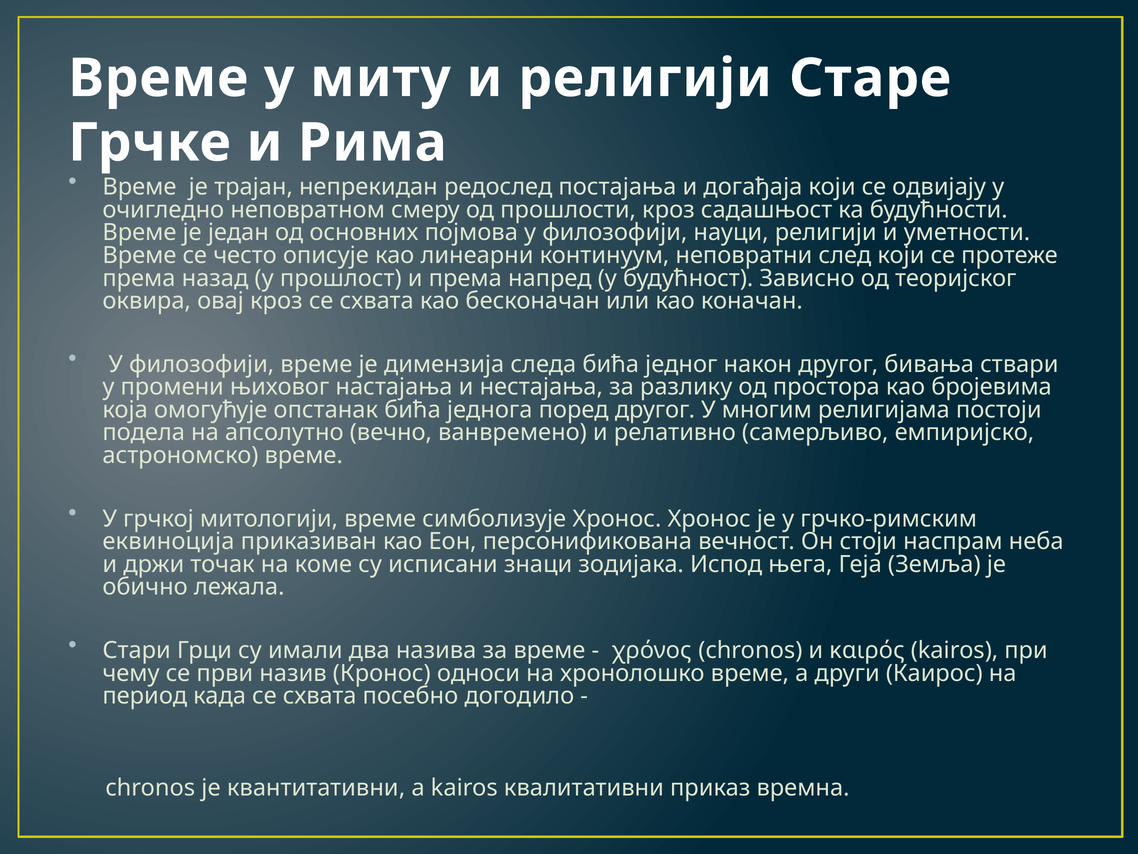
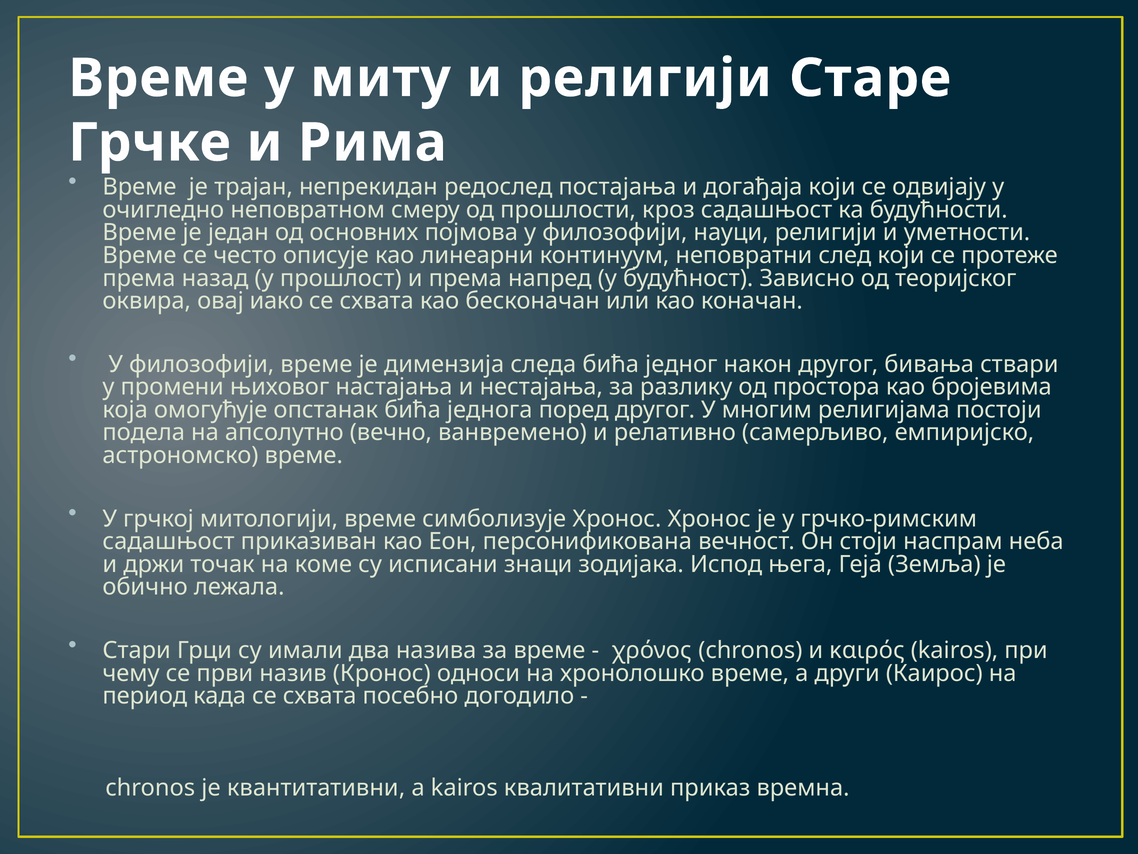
овај кроз: кроз -> иако
еквиноција at (168, 541): еквиноција -> садашњост
